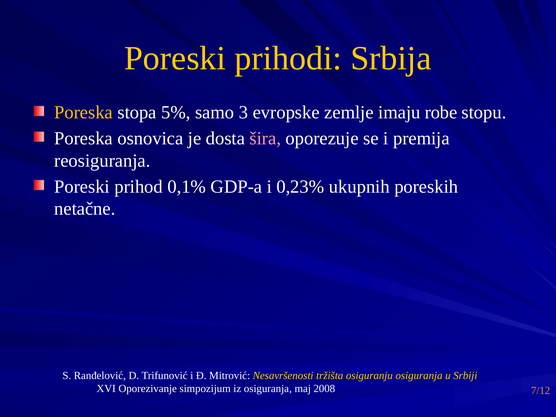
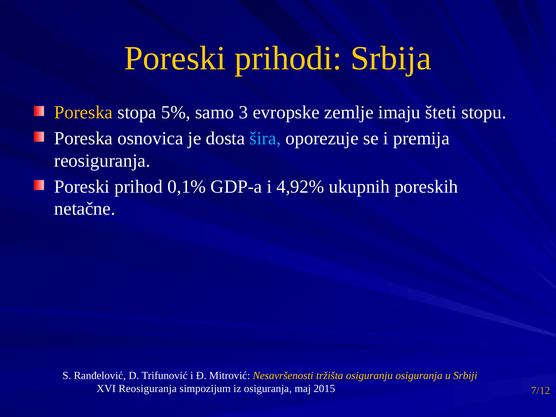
robe: robe -> šteti
šira colour: pink -> light blue
0,23%: 0,23% -> 4,92%
XVI Oporezivanje: Oporezivanje -> Reosiguranja
2008: 2008 -> 2015
